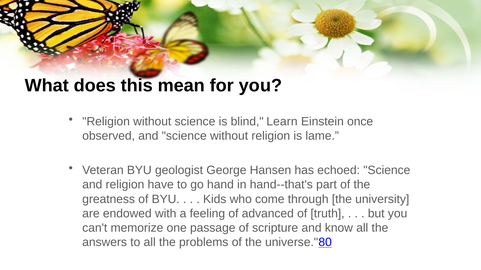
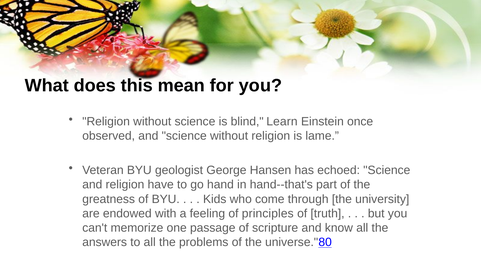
advanced: advanced -> principles
